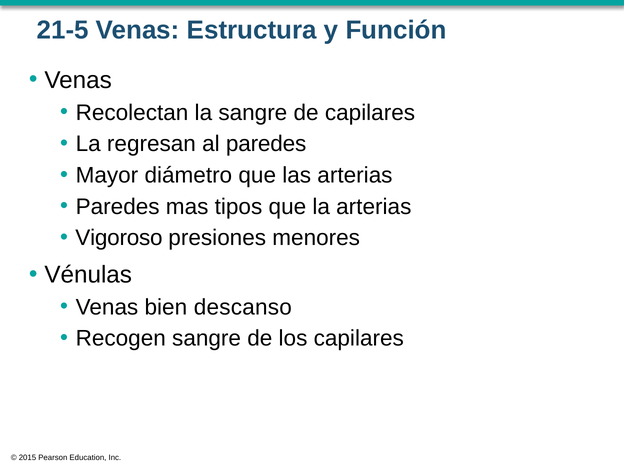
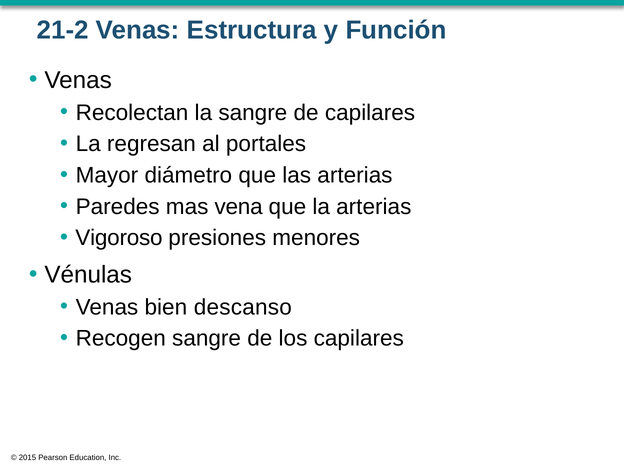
21-5: 21-5 -> 21-2
al paredes: paredes -> portales
tipos: tipos -> vena
